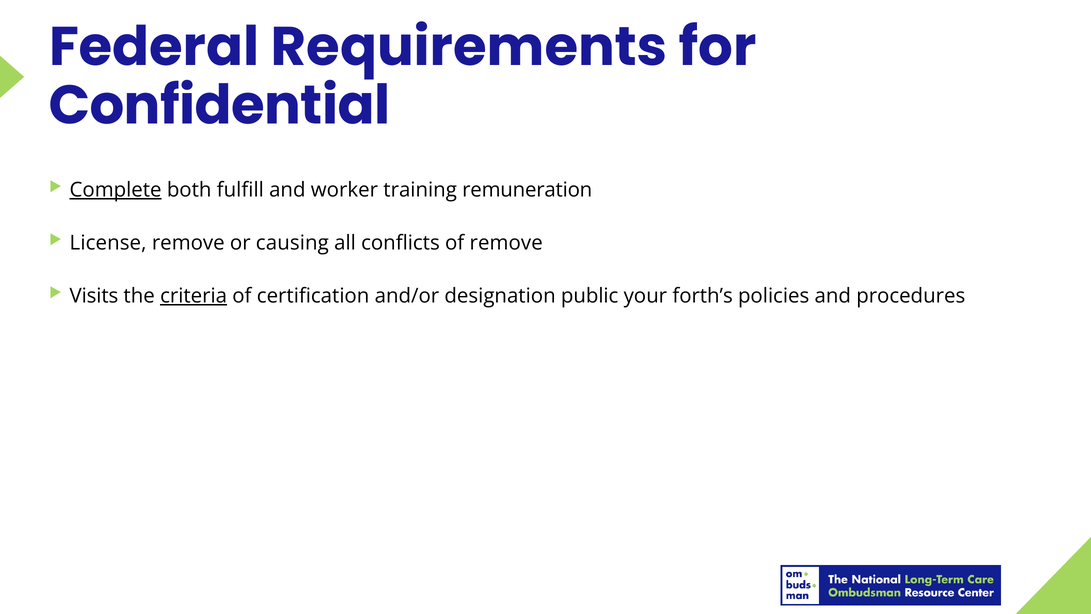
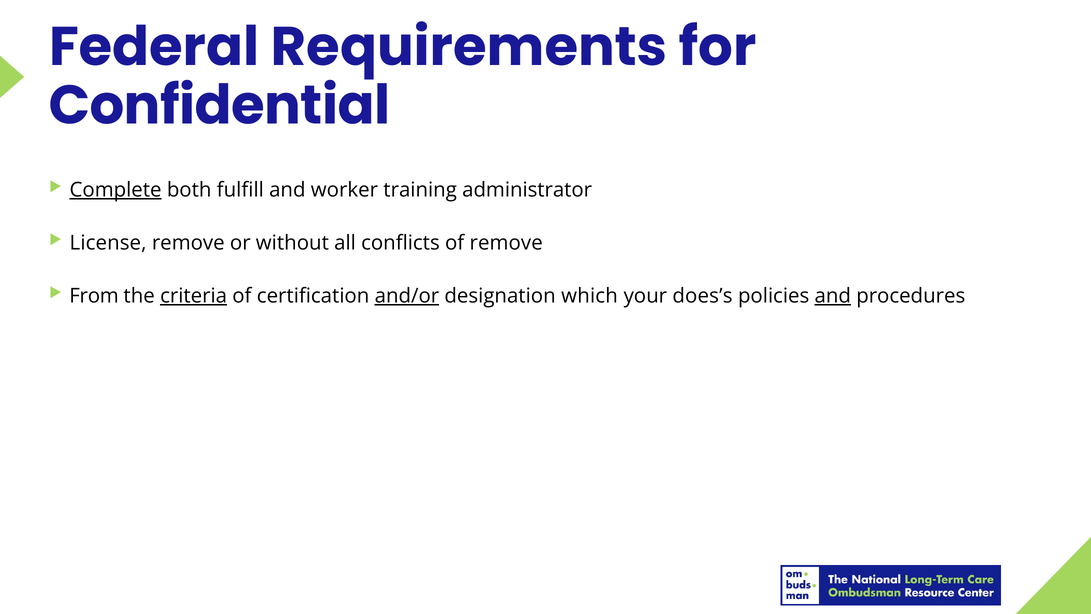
remuneration: remuneration -> administrator
causing: causing -> without
Visits: Visits -> From
and/or underline: none -> present
public: public -> which
forth’s: forth’s -> does’s
and at (833, 296) underline: none -> present
